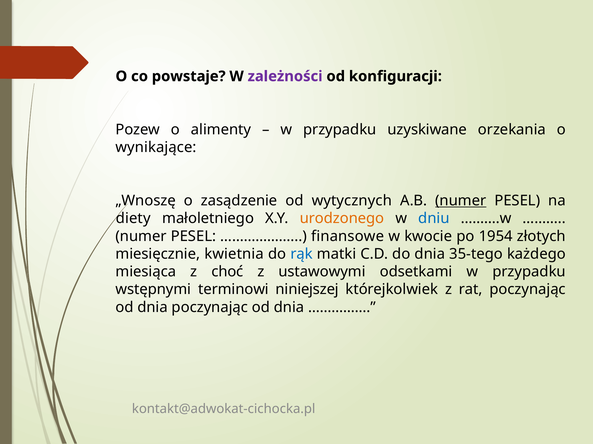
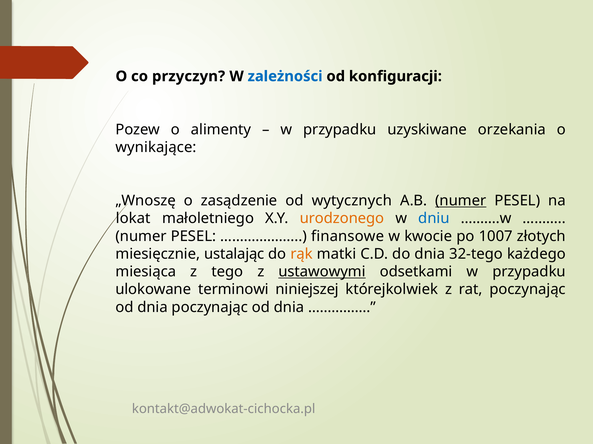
powstaje: powstaje -> przyczyn
zależności colour: purple -> blue
diety: diety -> lokat
1954: 1954 -> 1007
kwietnia: kwietnia -> ustalając
rąk colour: blue -> orange
35-tego: 35-tego -> 32-tego
choć: choć -> tego
ustawowymi underline: none -> present
wstępnymi: wstępnymi -> ulokowane
